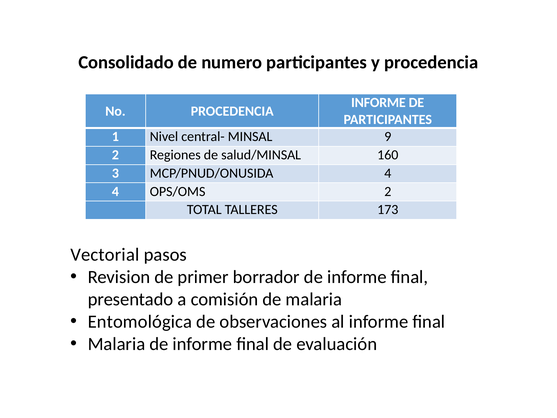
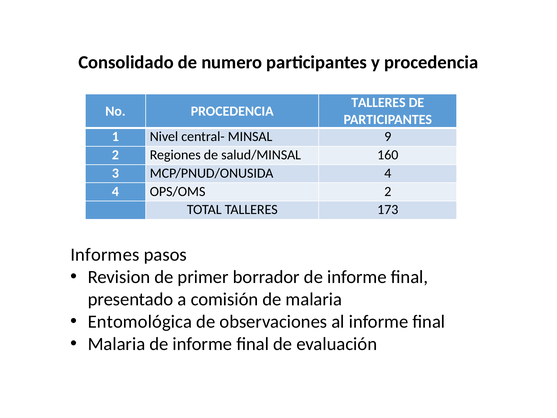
INFORME at (378, 103): INFORME -> TALLERES
Vectorial: Vectorial -> Informes
